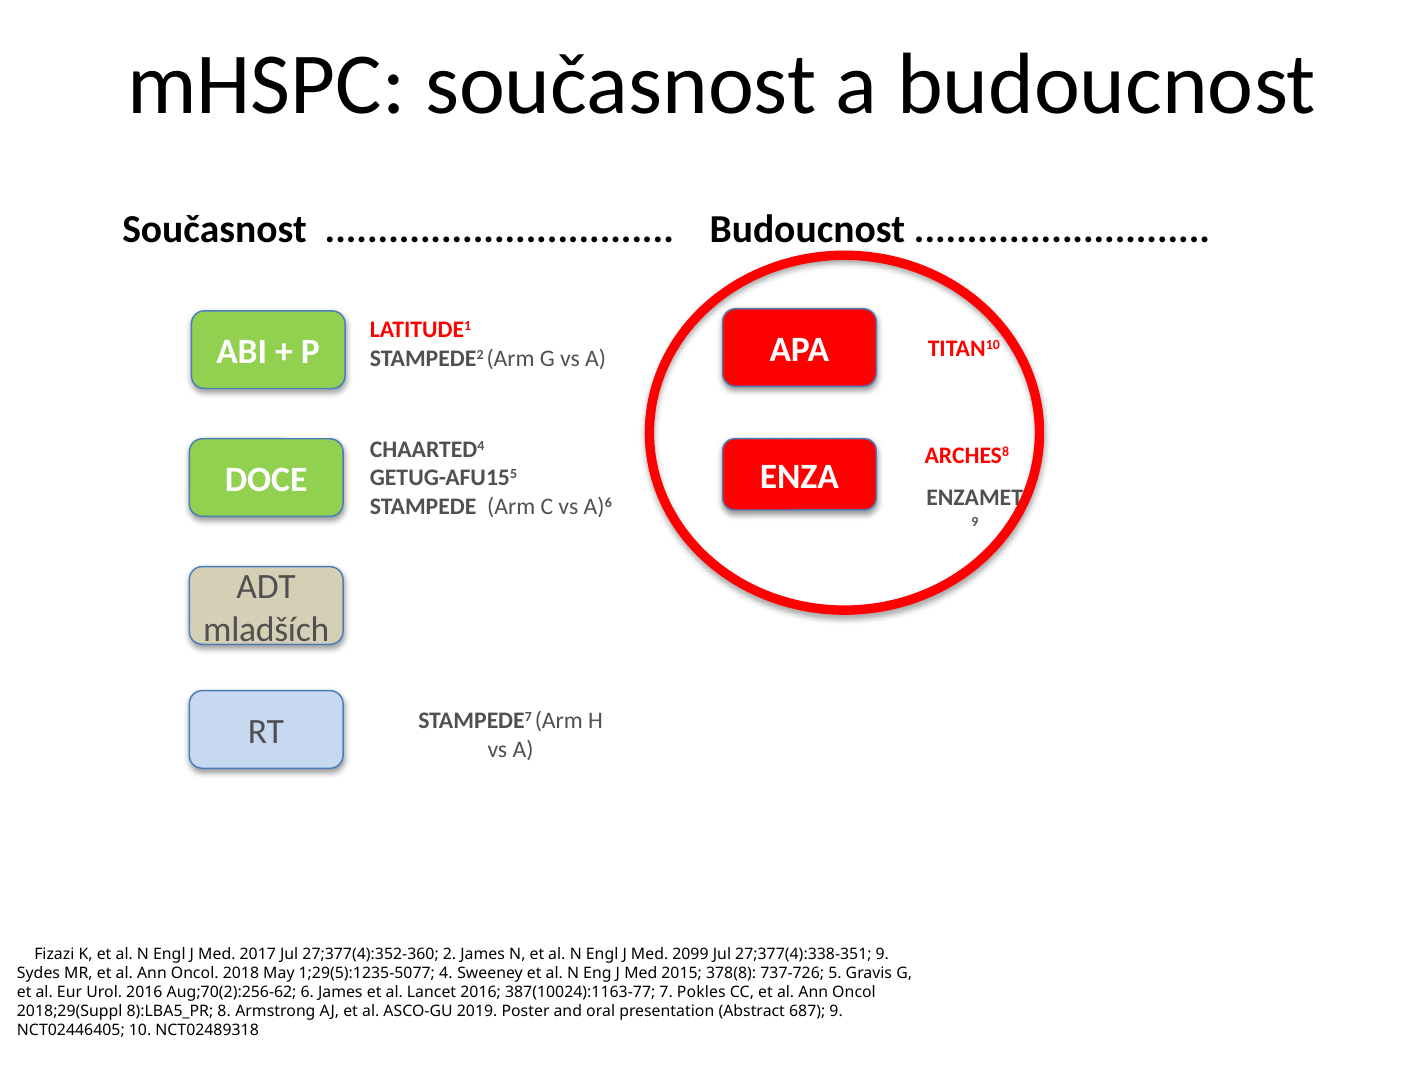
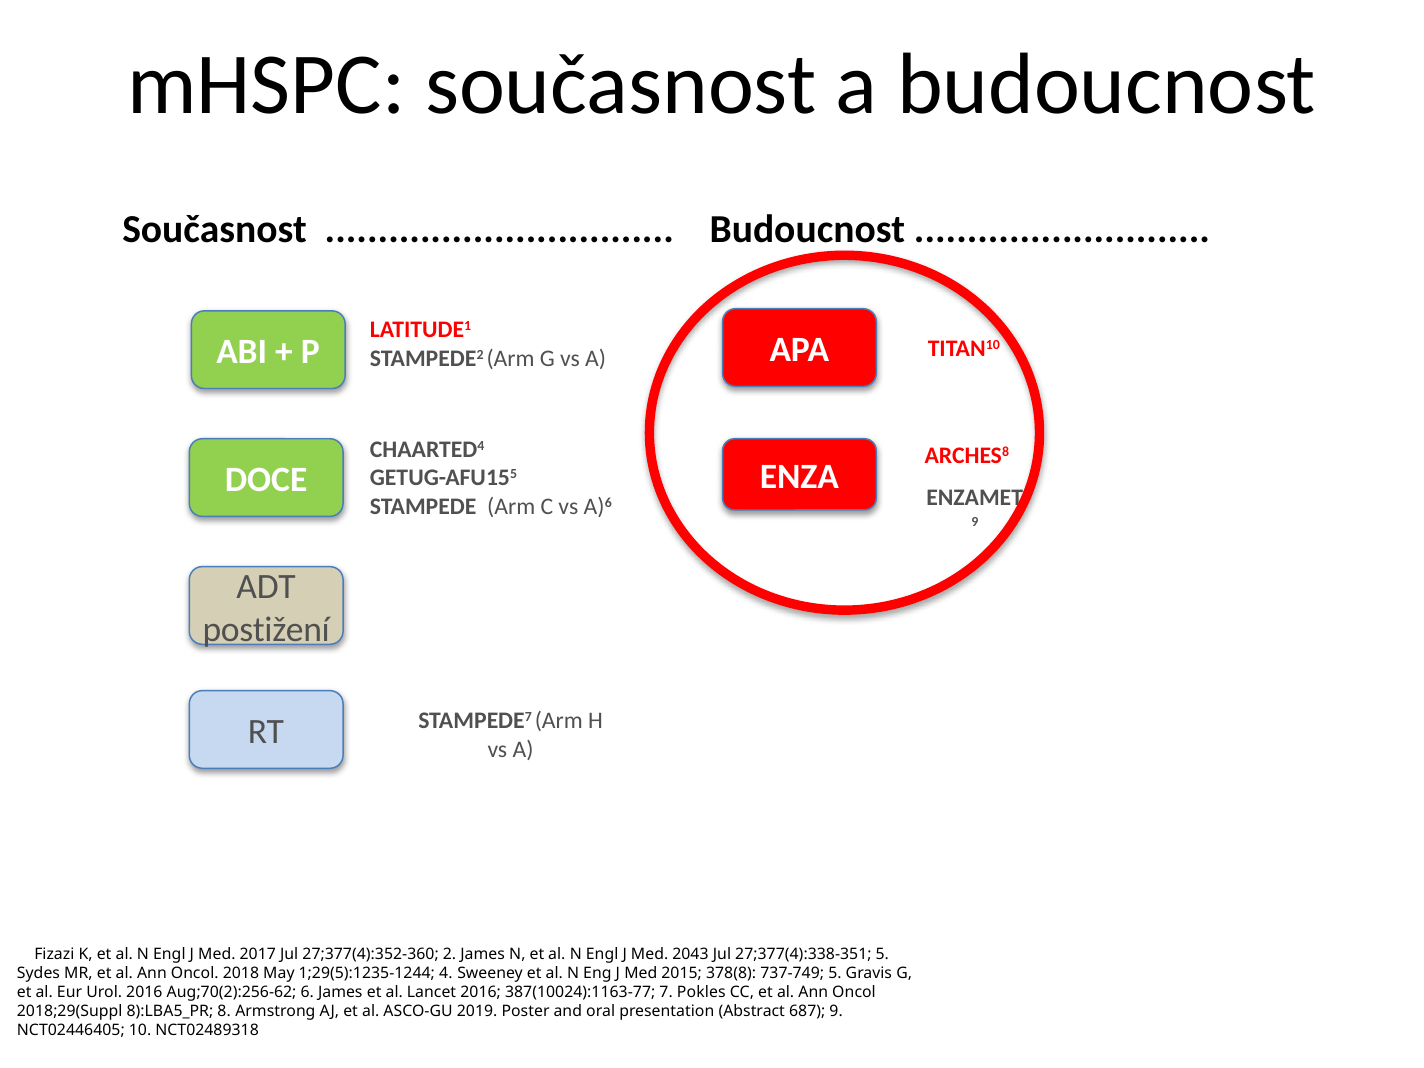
mladších: mladších -> postižení
2099: 2099 -> 2043
27;377(4):338-351 9: 9 -> 5
1;29(5):1235-5077: 1;29(5):1235-5077 -> 1;29(5):1235-1244
737-726: 737-726 -> 737-749
